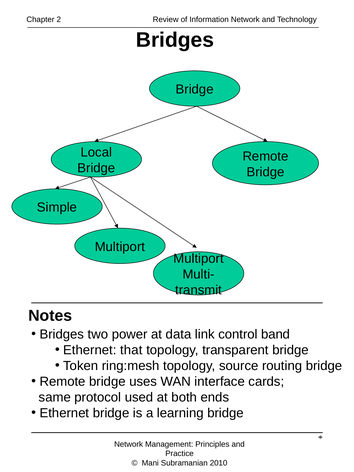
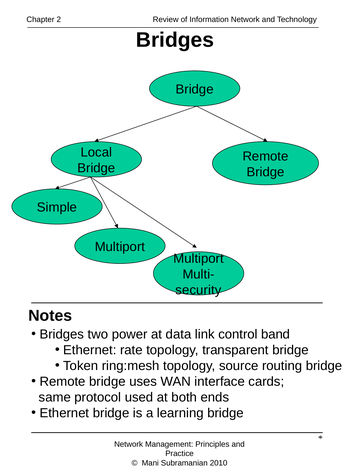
transmit: transmit -> security
that: that -> rate
